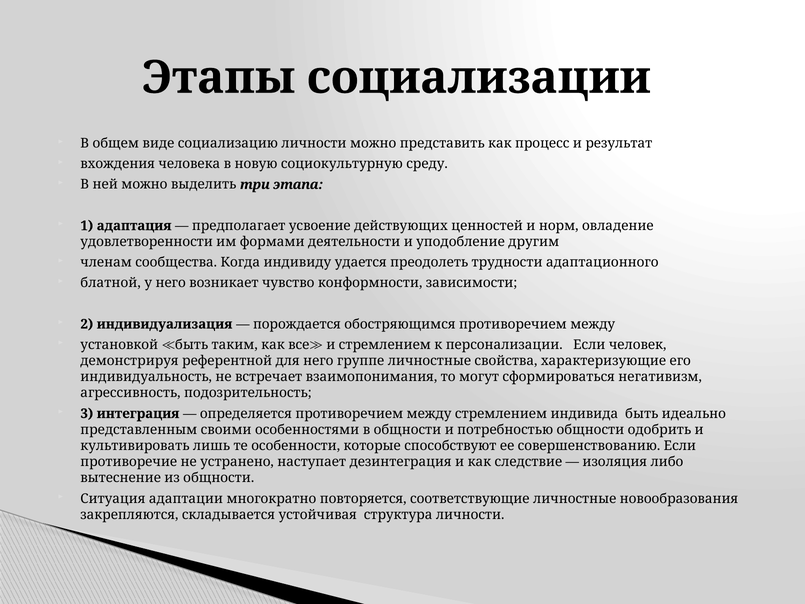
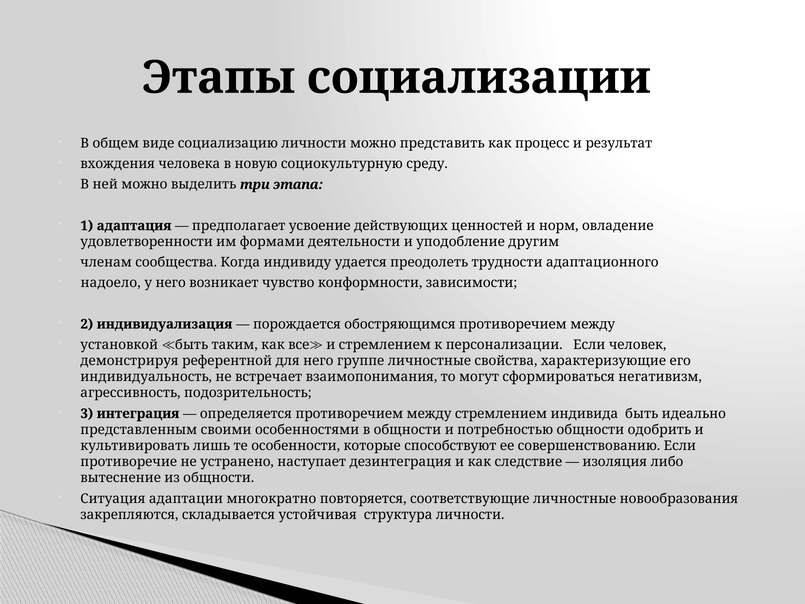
блатной: блатной -> надоело
